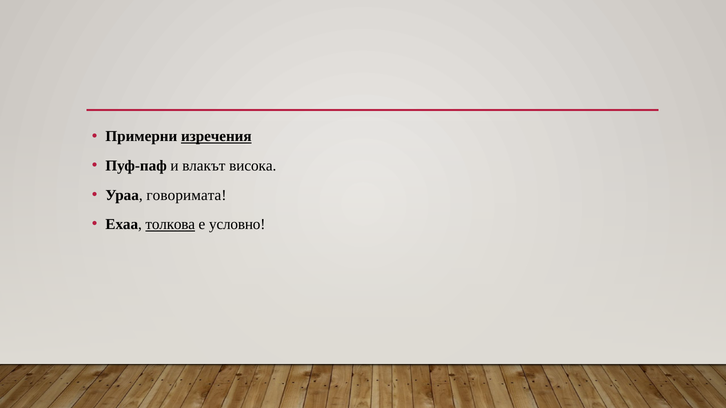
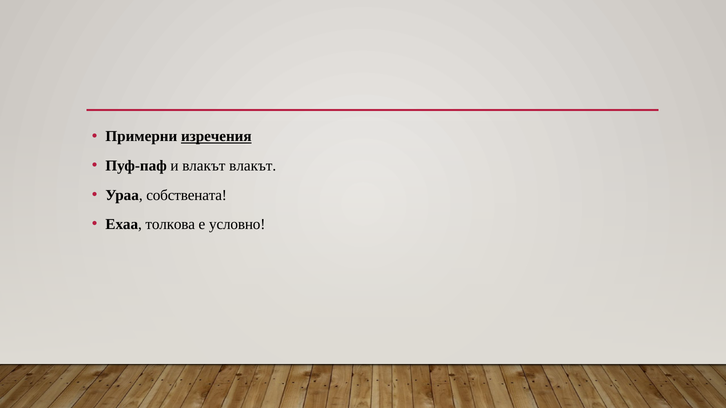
влакът висока: висока -> влакът
говоримата: говоримата -> собствената
толкова underline: present -> none
